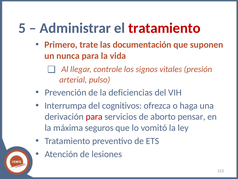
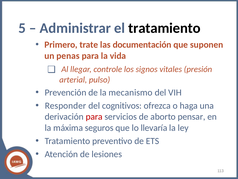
tratamiento at (164, 28) colour: red -> black
nunca: nunca -> penas
deficiencias: deficiencias -> mecanismo
Interrumpa: Interrumpa -> Responder
vomitó: vomitó -> llevaría
